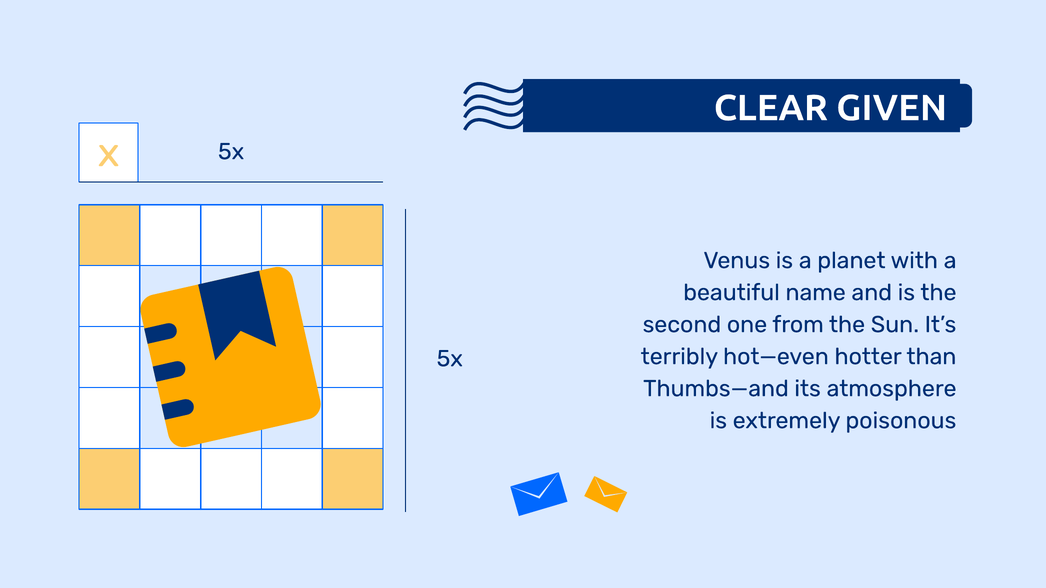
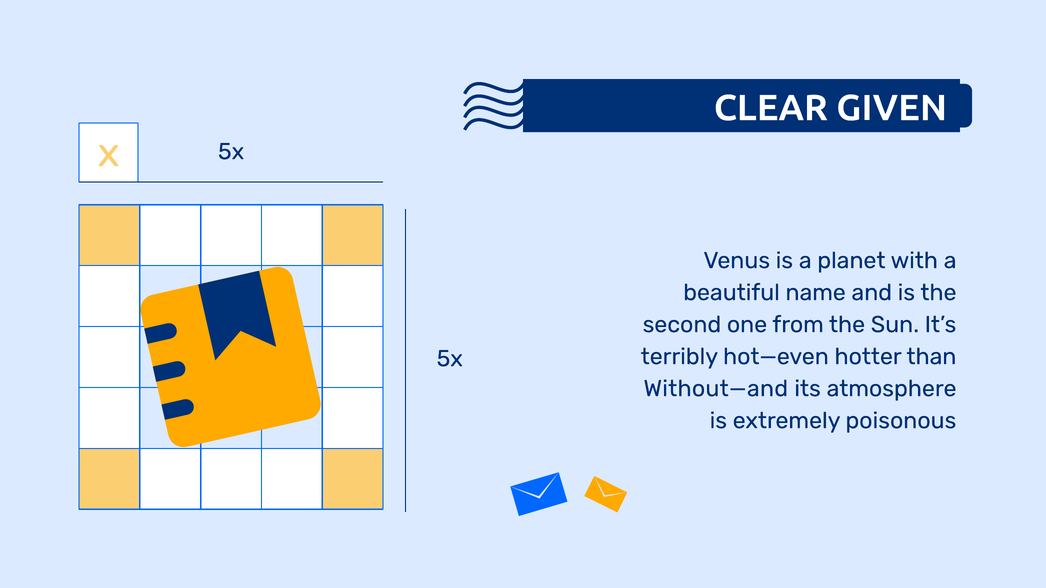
Thumbs—and: Thumbs—and -> Without—and
